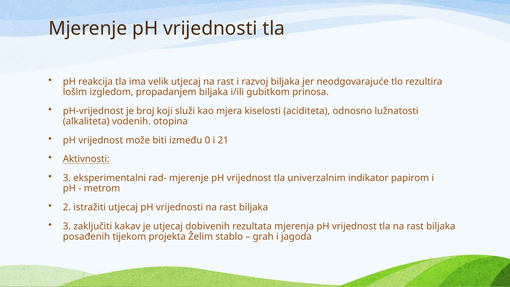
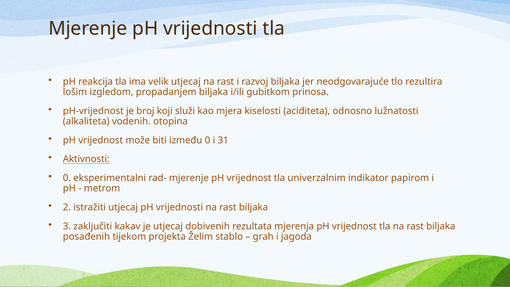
21: 21 -> 31
3 at (67, 178): 3 -> 0
